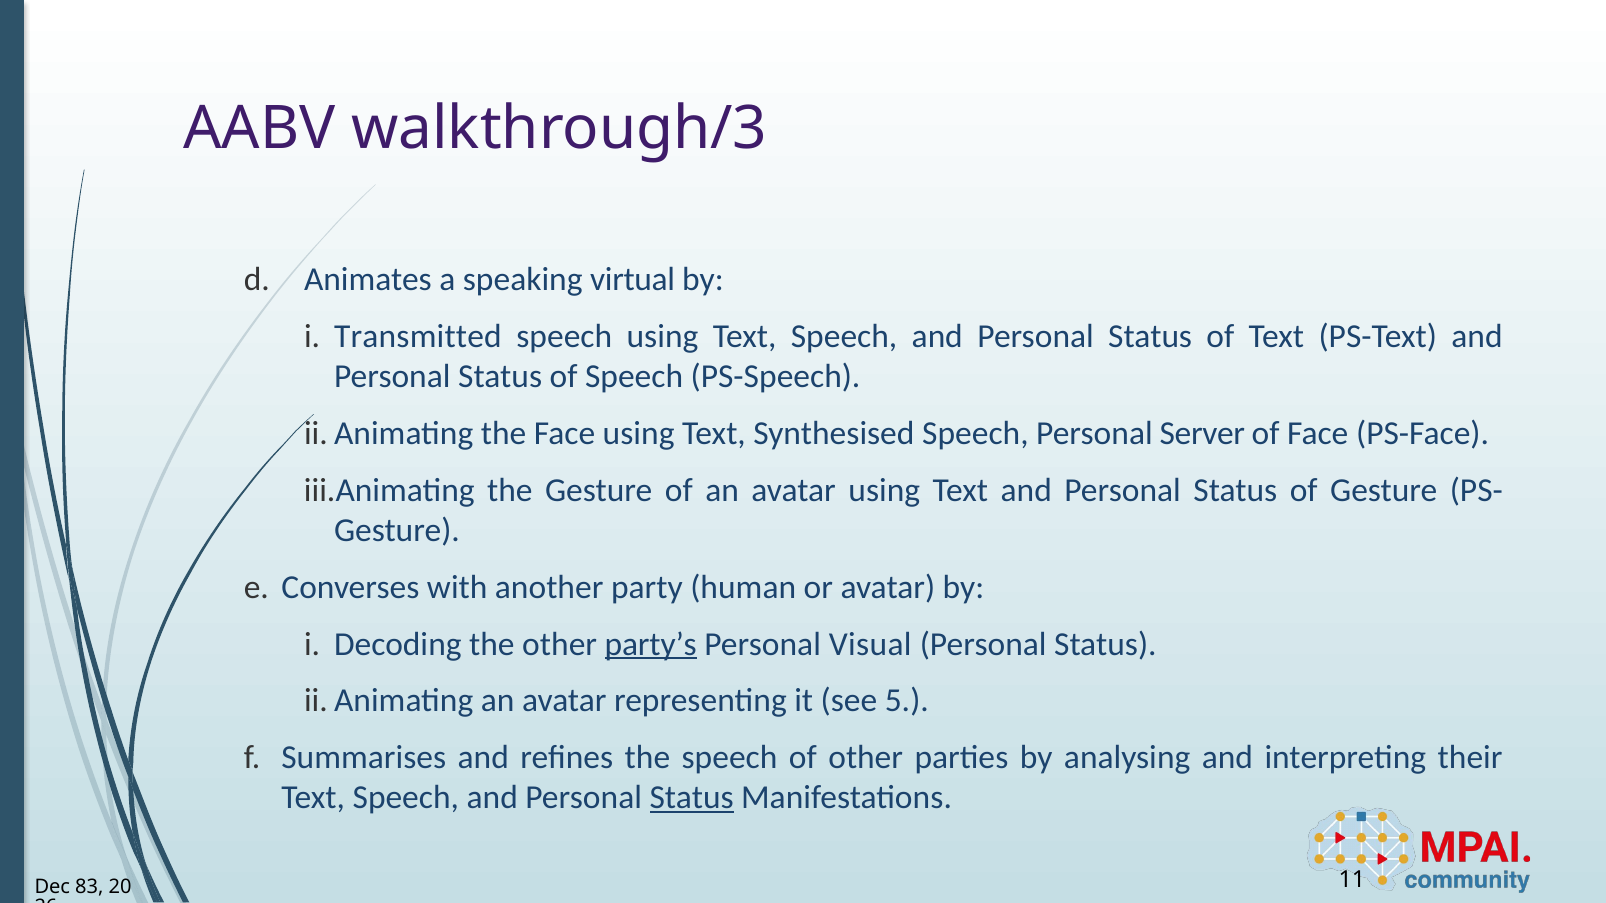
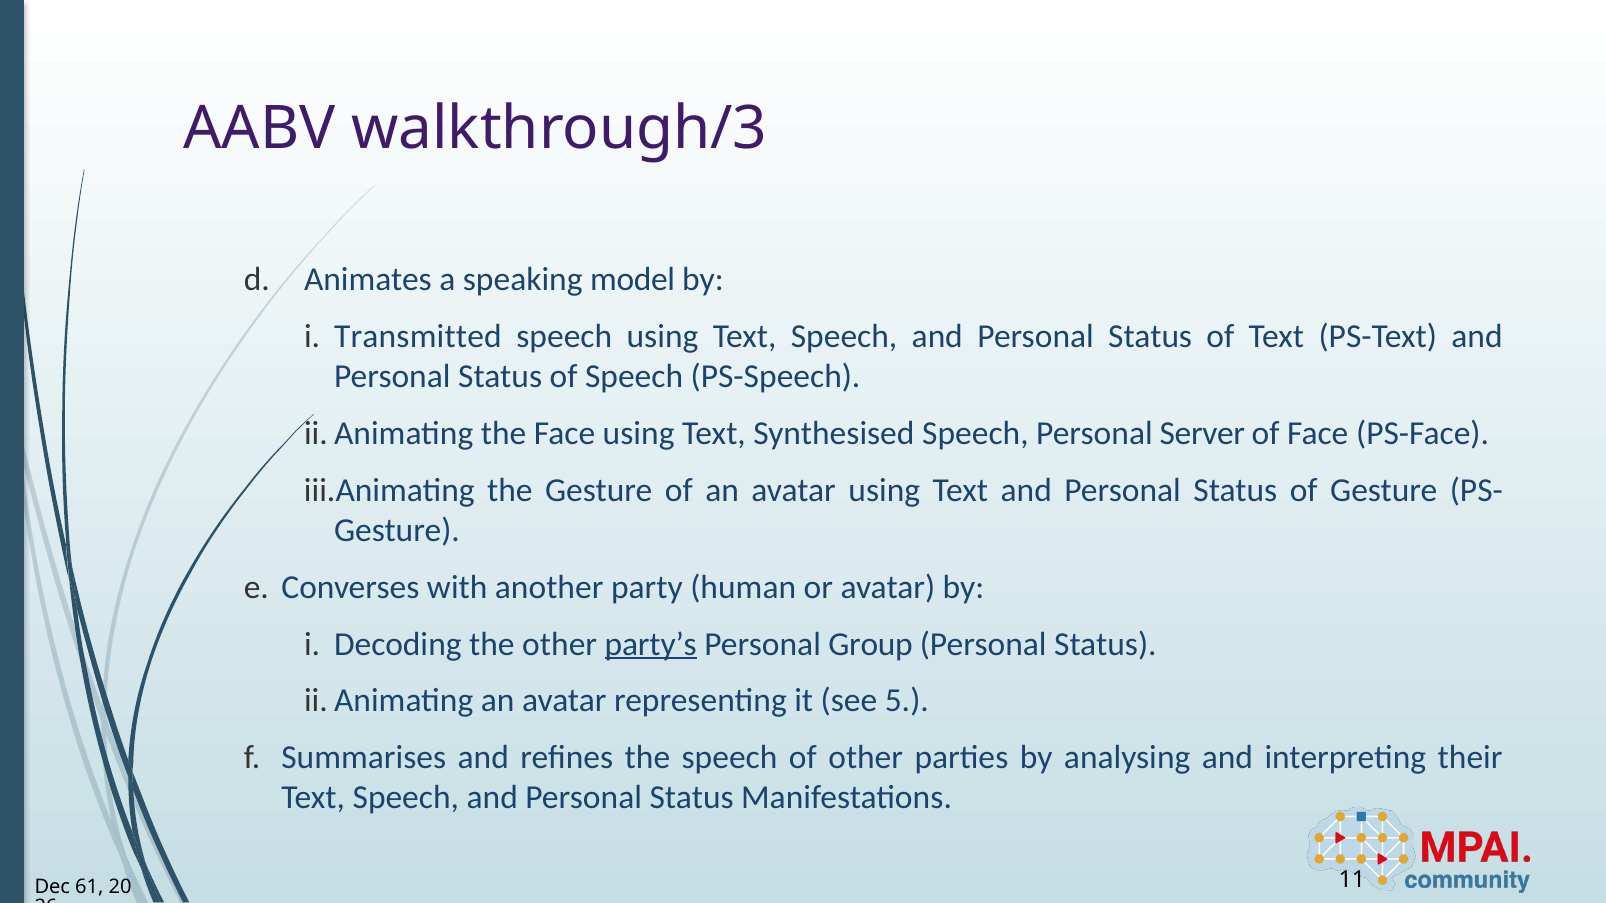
virtual: virtual -> model
Visual: Visual -> Group
Status at (692, 798) underline: present -> none
83: 83 -> 61
